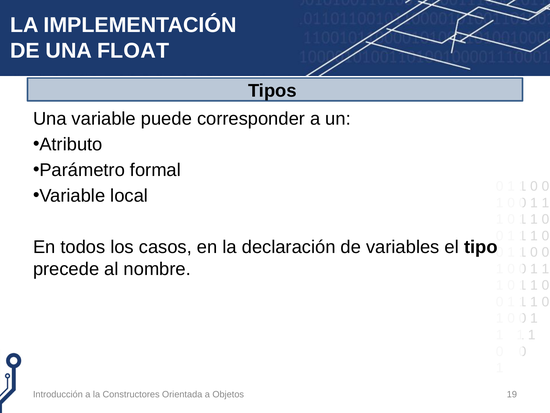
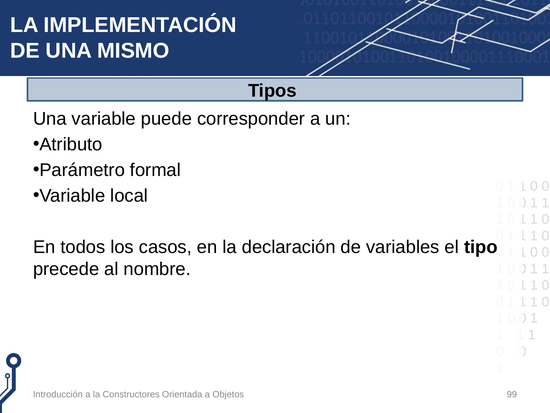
FLOAT: FLOAT -> MISMO
19: 19 -> 99
